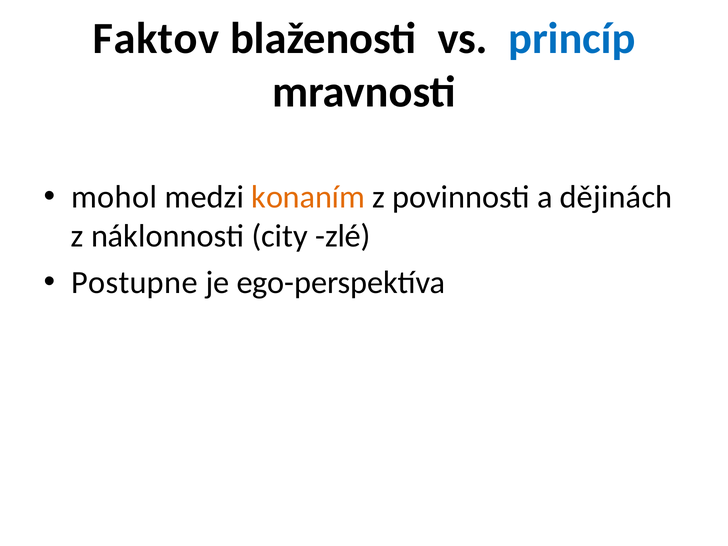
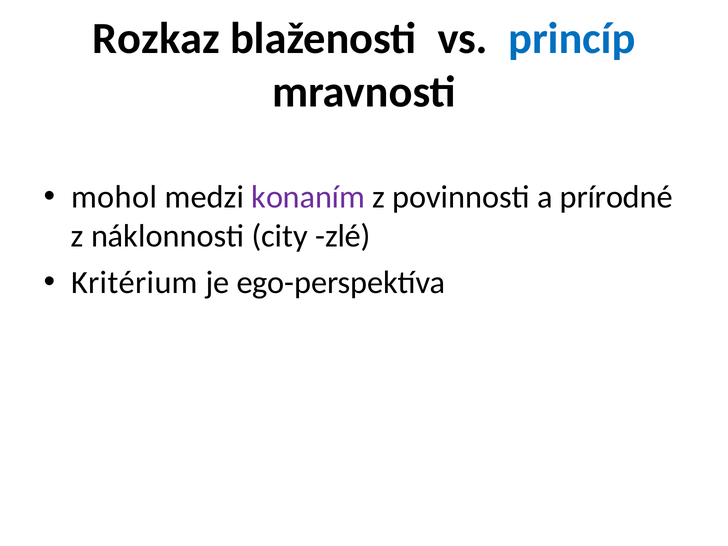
Faktov: Faktov -> Rozkaz
konaním colour: orange -> purple
dějinách: dějinách -> prírodné
Postupne: Postupne -> Kritérium
